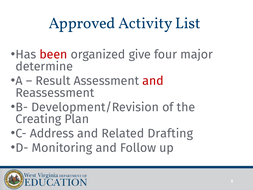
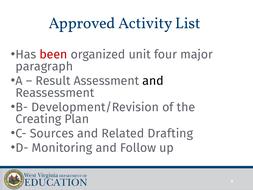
give: give -> unit
determine: determine -> paragraph
and at (153, 81) colour: red -> black
Address: Address -> Sources
